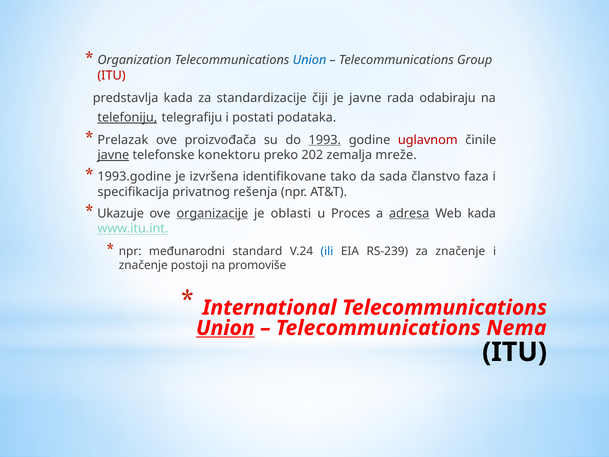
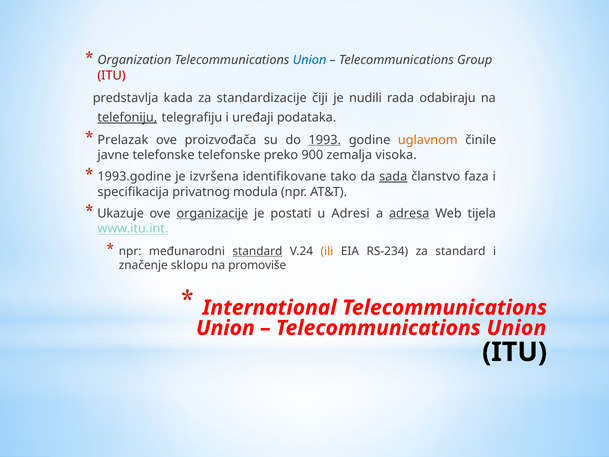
je javne: javne -> nudili
postati: postati -> uređaji
uglavnom colour: red -> orange
javne at (113, 155) underline: present -> none
telefonske konektoru: konektoru -> telefonske
202: 202 -> 900
mreže: mreže -> visoka
sada underline: none -> present
rešenja: rešenja -> modula
oblasti: oblasti -> postati
Proces: Proces -> Adresi
Web kada: kada -> tijela
standard at (257, 251) underline: none -> present
ili colour: blue -> orange
RS-239: RS-239 -> RS-234
za značenje: značenje -> standard
postoji: postoji -> sklopu
Union at (225, 328) underline: present -> none
Nema at (516, 328): Nema -> Union
